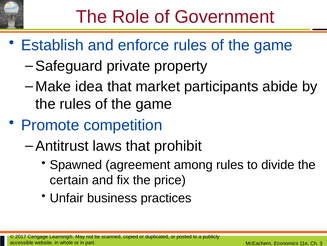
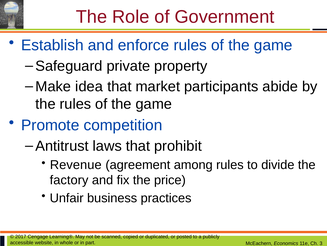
Spawned: Spawned -> Revenue
certain: certain -> factory
